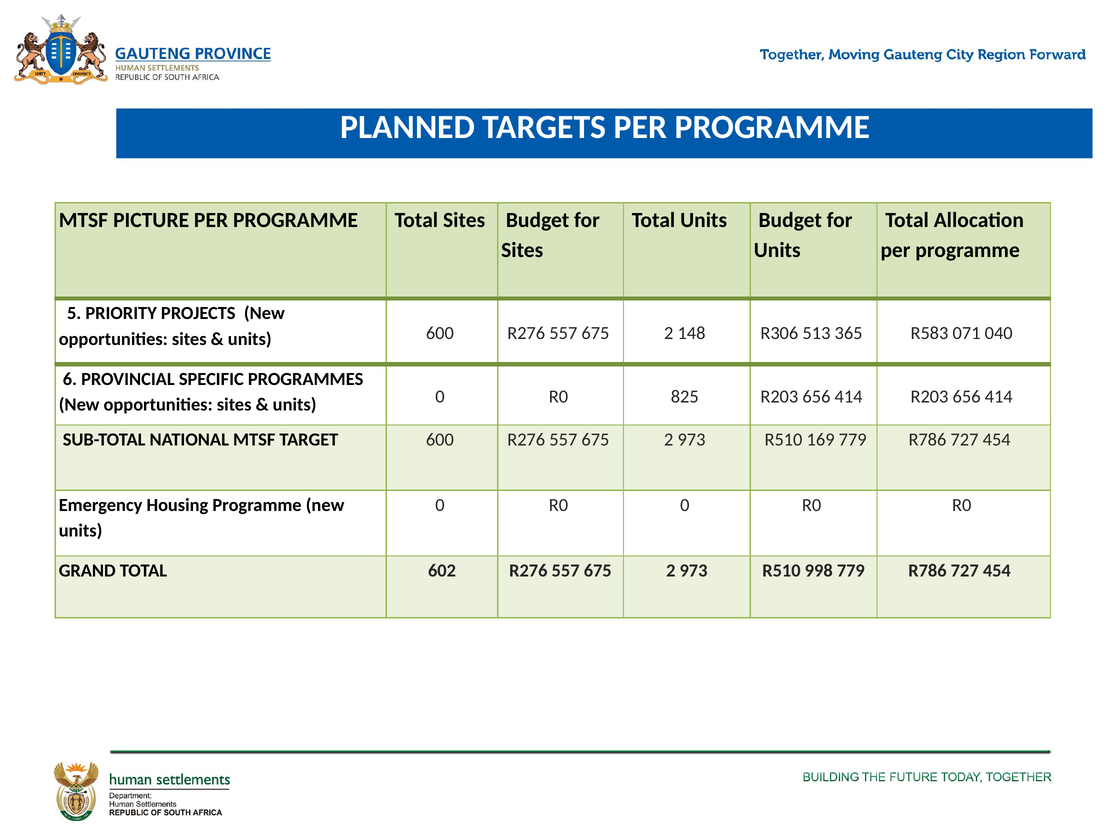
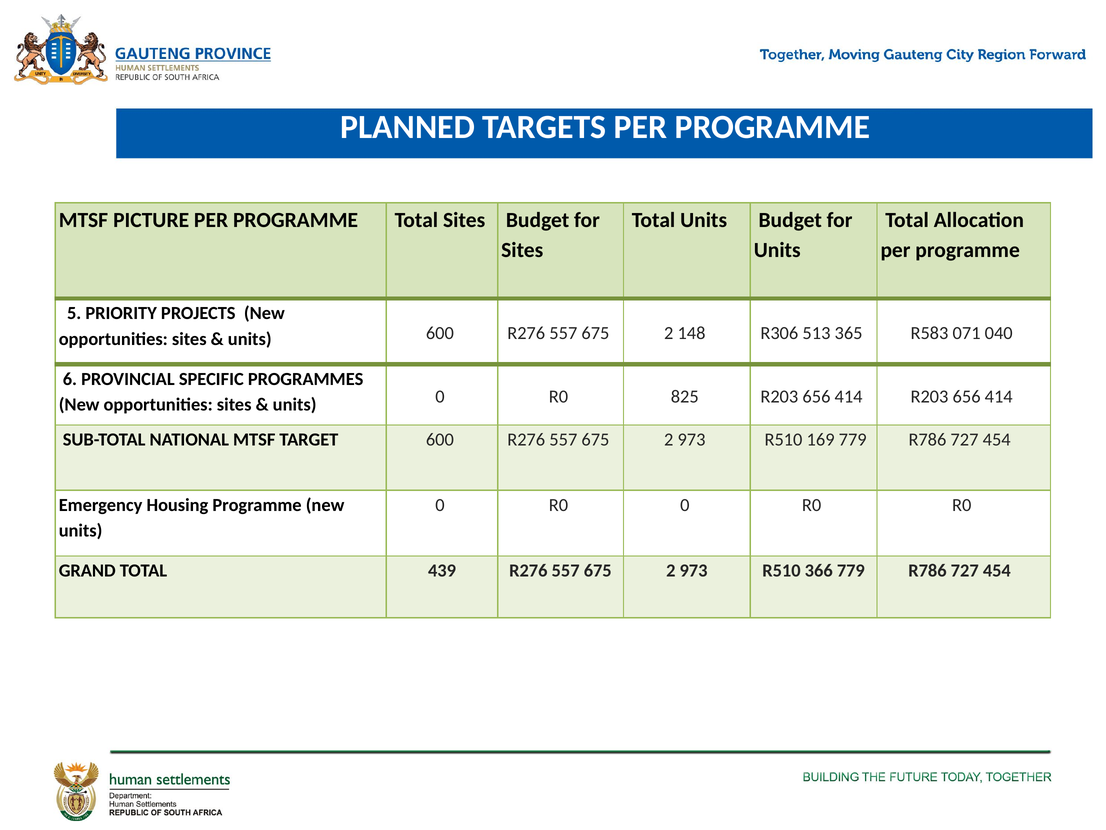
602: 602 -> 439
998: 998 -> 366
